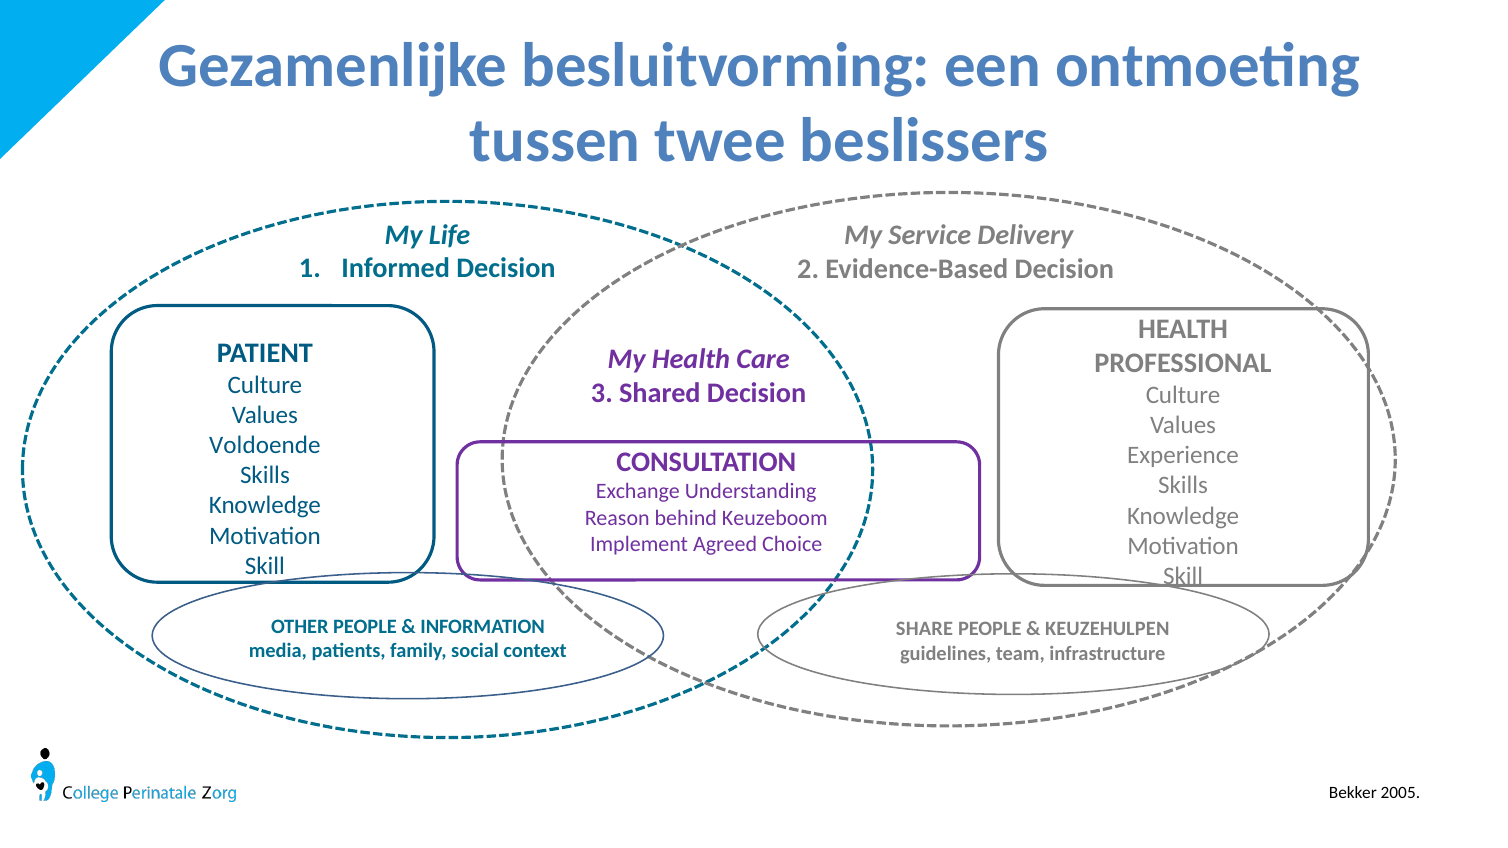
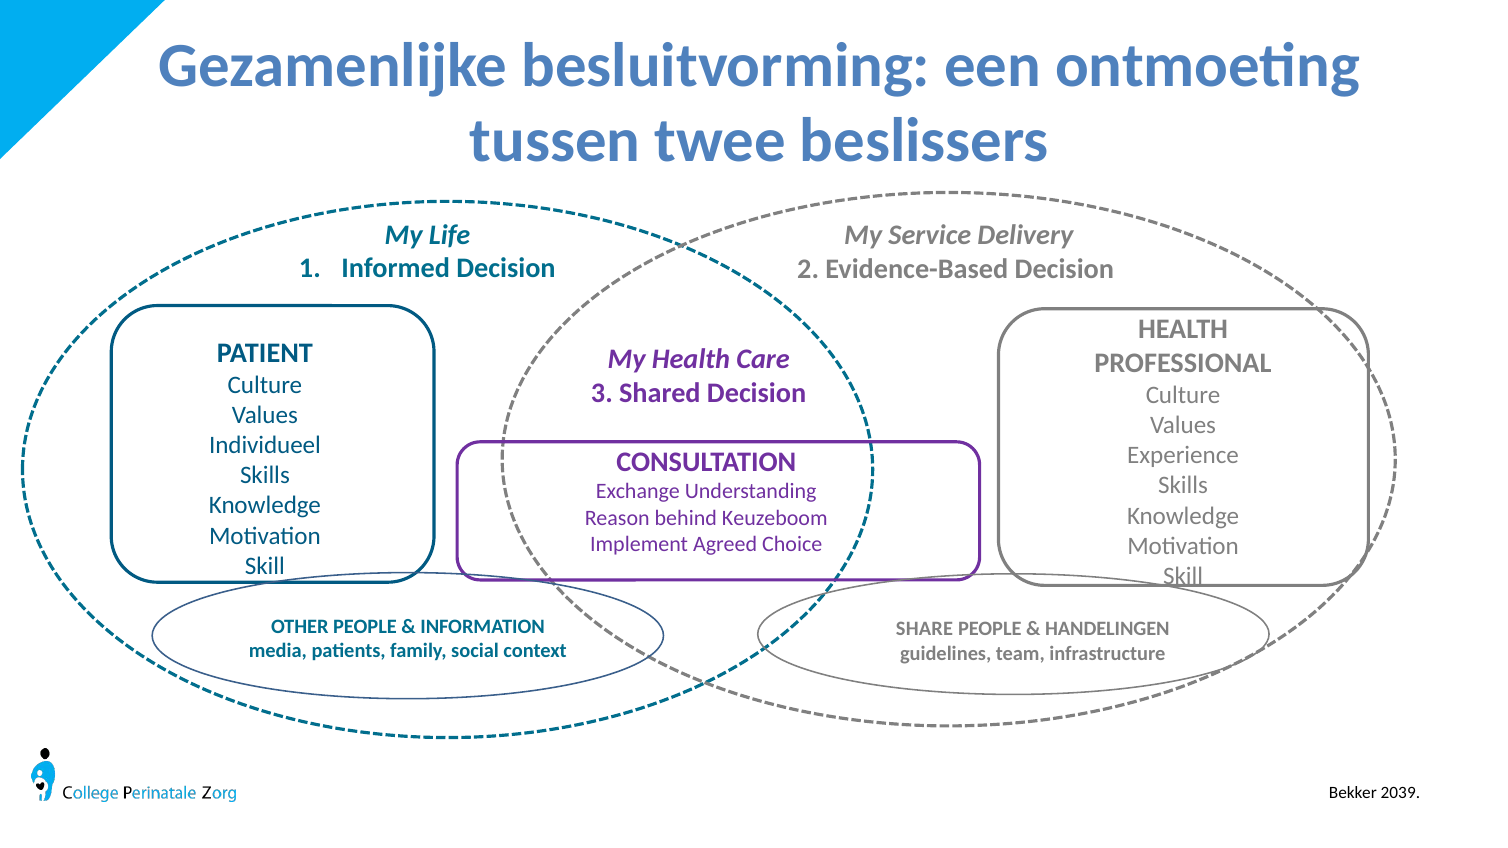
Voldoende: Voldoende -> Individueel
KEUZEHULPEN: KEUZEHULPEN -> HANDELINGEN
2005: 2005 -> 2039
